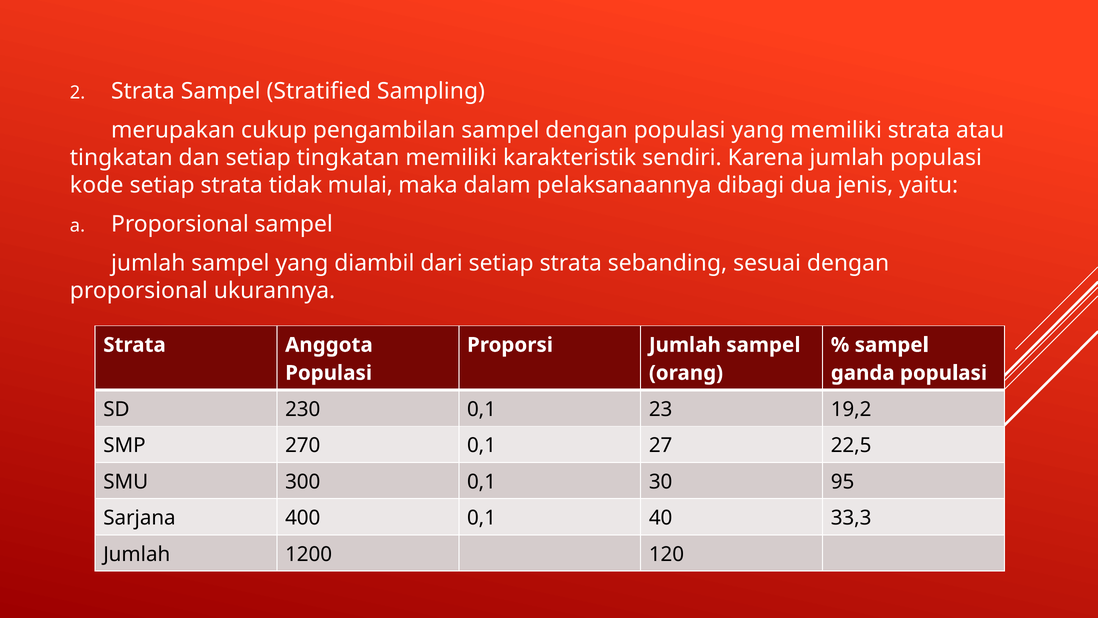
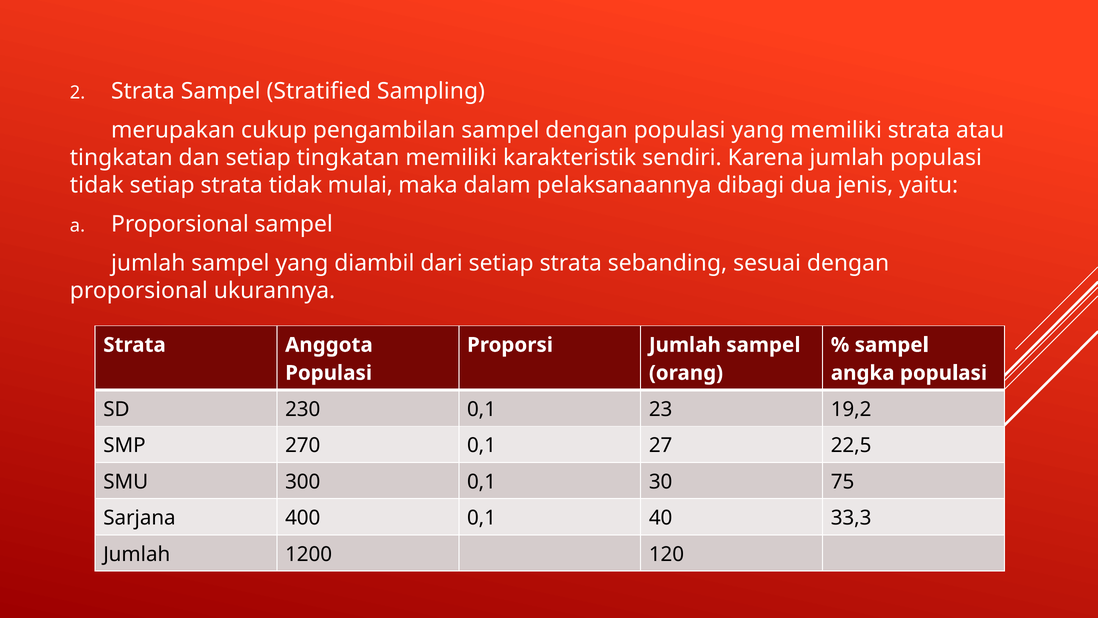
kode at (97, 185): kode -> tidak
ganda: ganda -> angka
95: 95 -> 75
